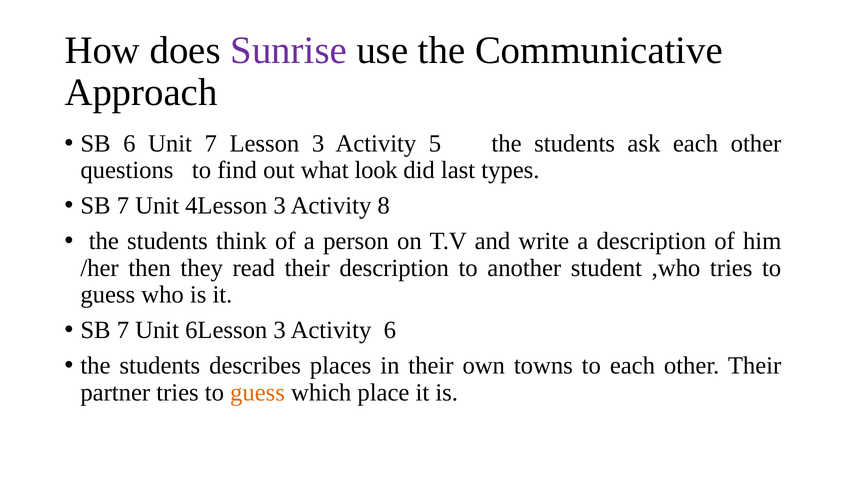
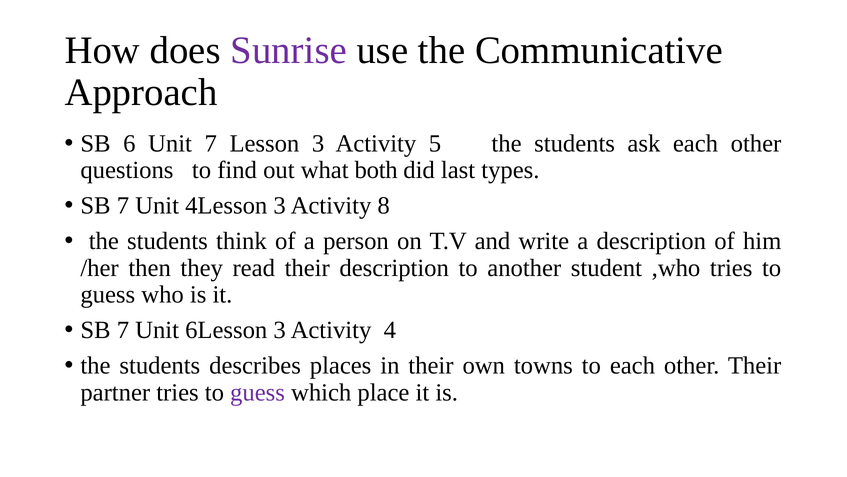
look: look -> both
Activity 6: 6 -> 4
guess at (258, 392) colour: orange -> purple
